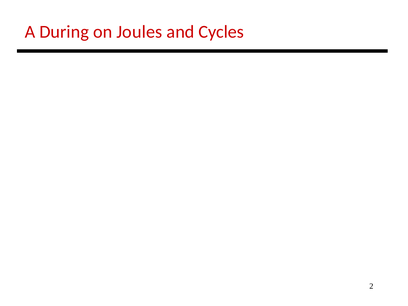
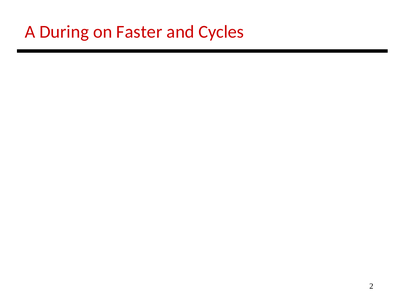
Joules: Joules -> Faster
